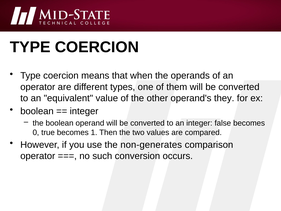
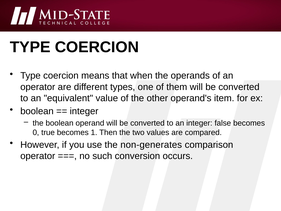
they: they -> item
